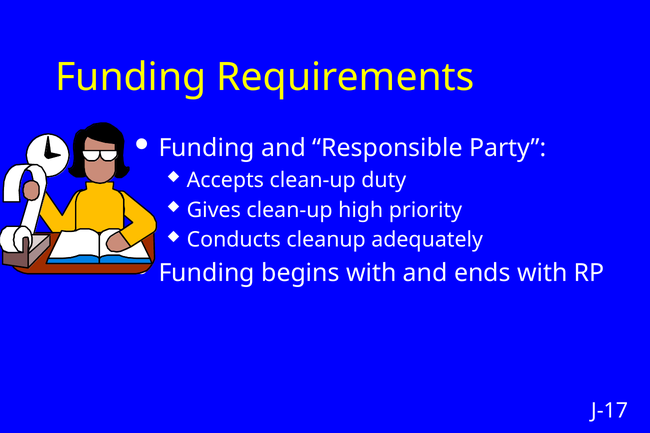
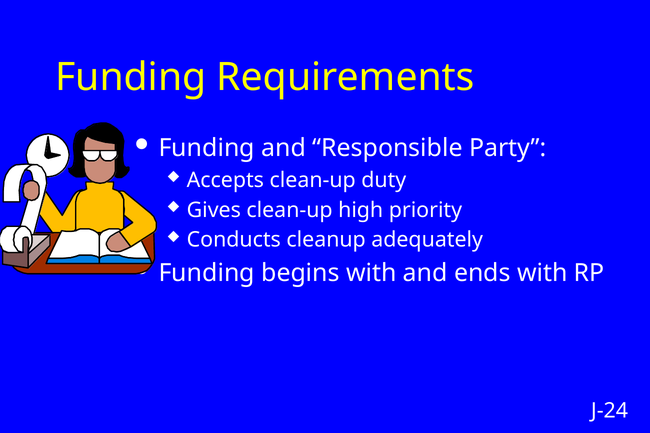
J-17: J-17 -> J-24
